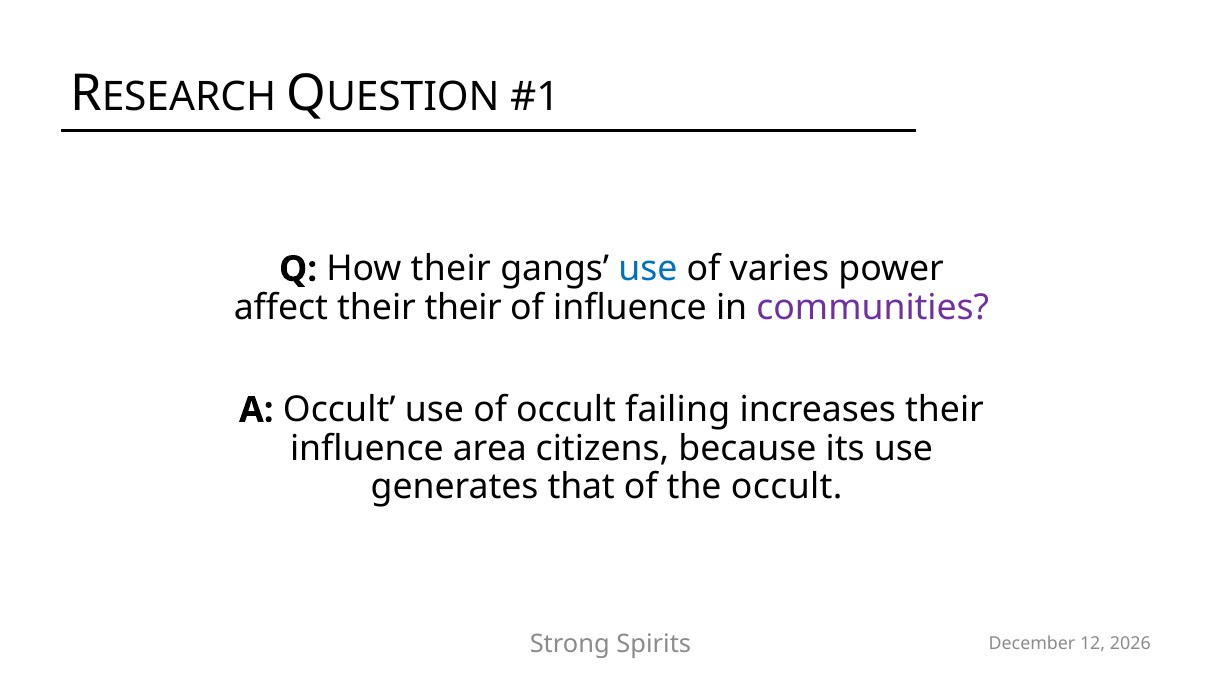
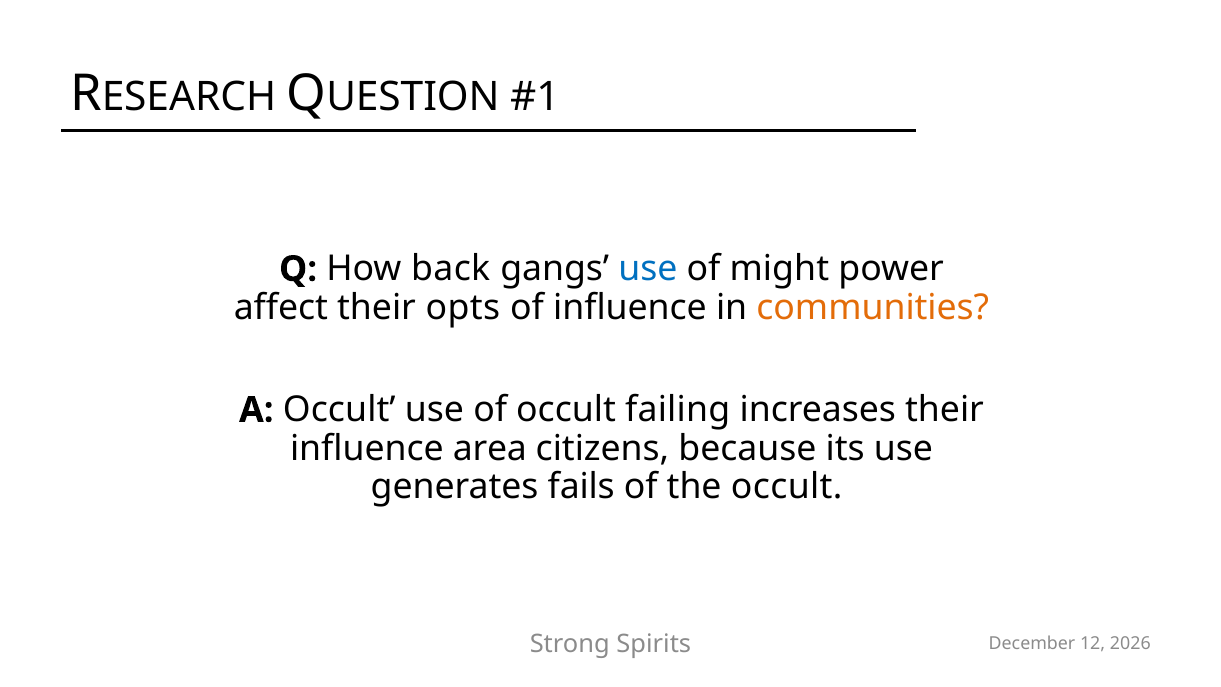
How their: their -> back
varies: varies -> might
their their: their -> opts
communities colour: purple -> orange
that: that -> fails
